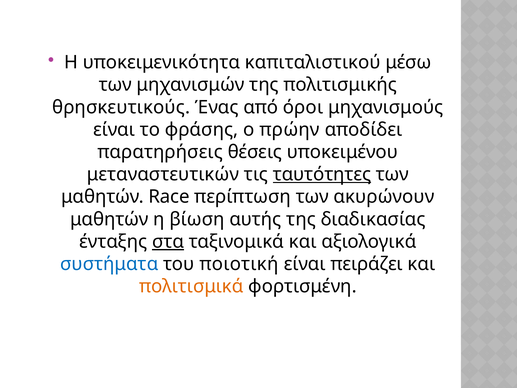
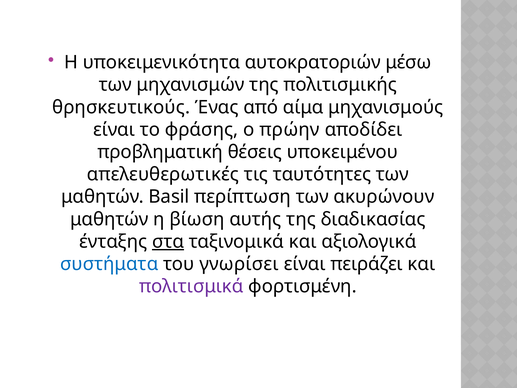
καπιταλιστικού: καπιταλιστικού -> αυτοκρατοριών
όροι: όροι -> αίμα
παρατηρήσεις: παρατηρήσεις -> προβληματική
μεταναστευτικών: μεταναστευτικών -> απελευθερωτικές
ταυτότητες underline: present -> none
Race: Race -> Basil
ποιοτική: ποιοτική -> γνωρίσει
πολιτισμικά colour: orange -> purple
